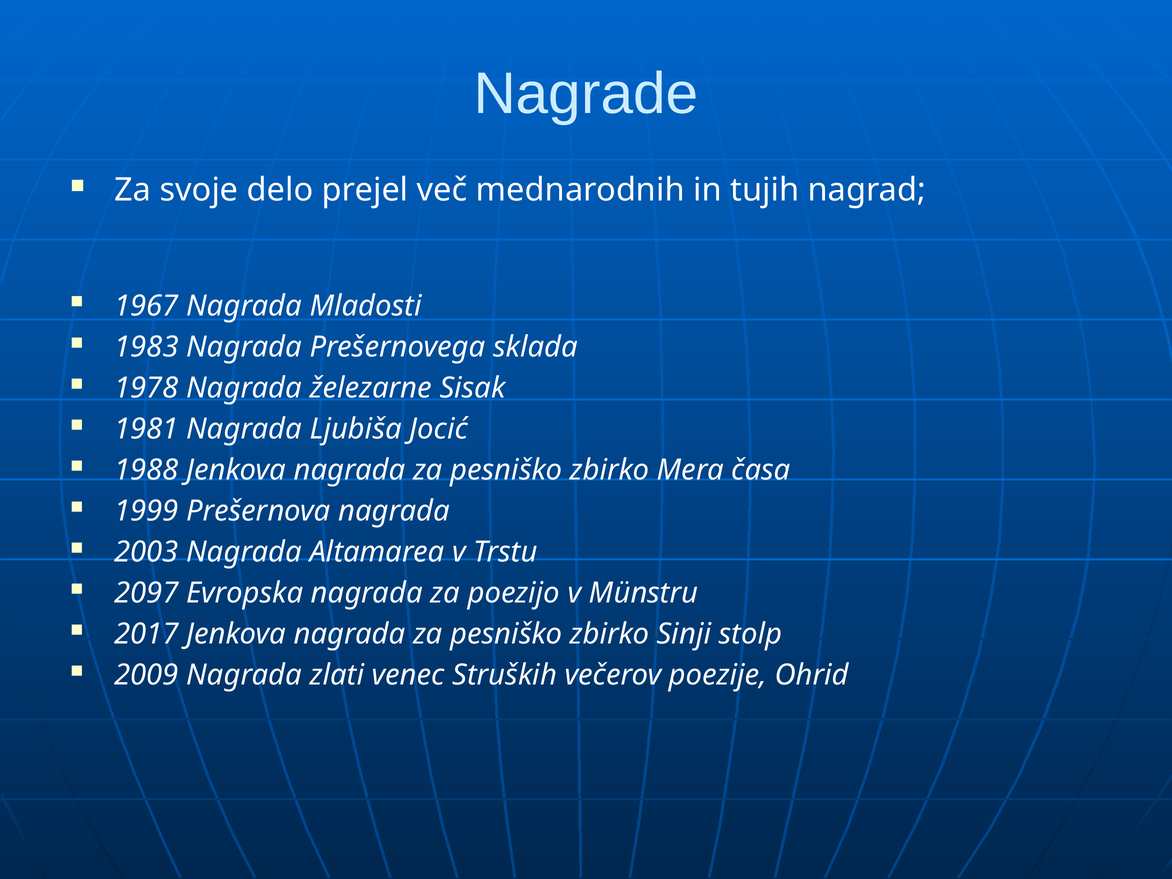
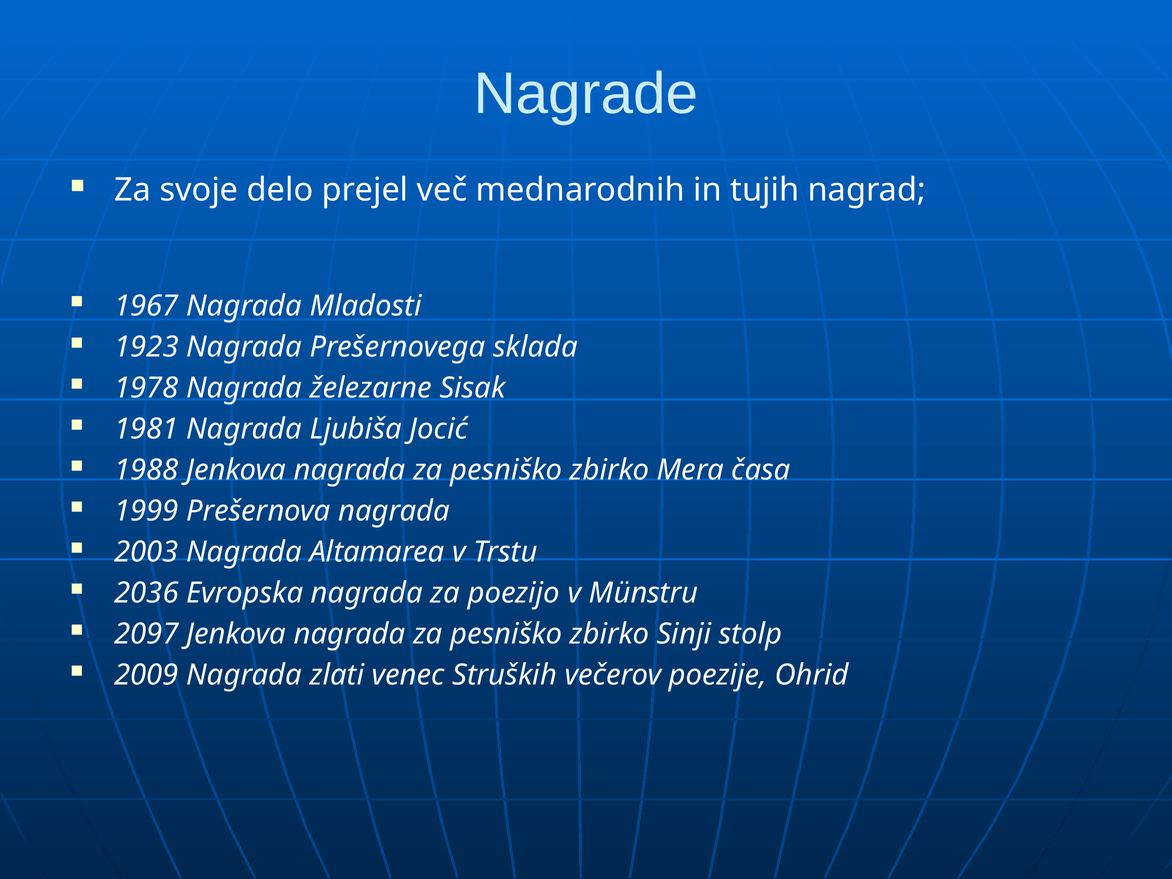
1983: 1983 -> 1923
2097: 2097 -> 2036
2017: 2017 -> 2097
